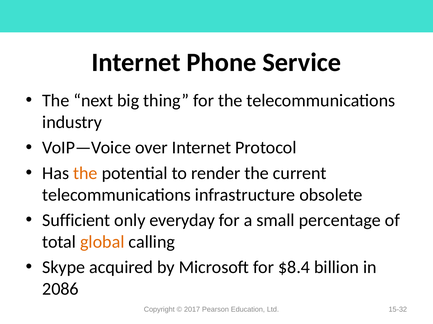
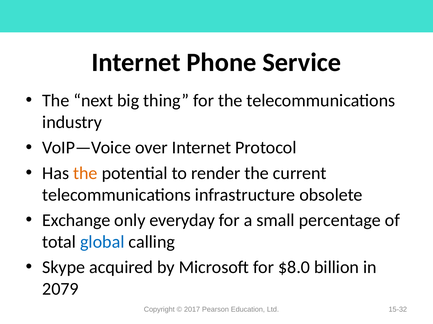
Sufficient: Sufficient -> Exchange
global colour: orange -> blue
$8.4: $8.4 -> $8.0
2086: 2086 -> 2079
